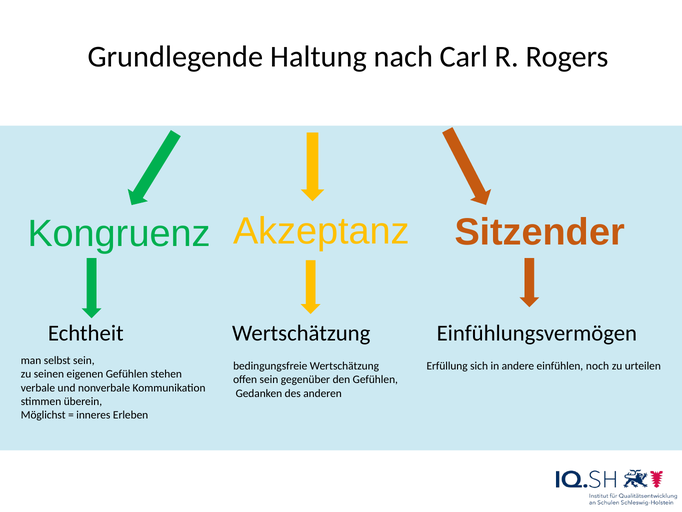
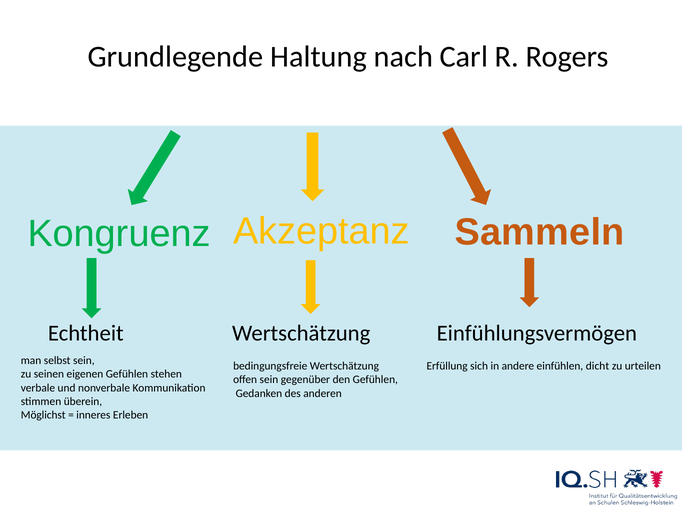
Sitzender: Sitzender -> Sammeln
noch: noch -> dicht
